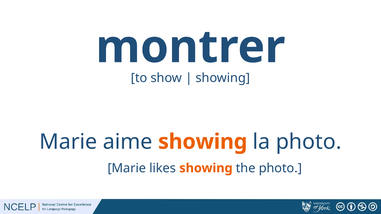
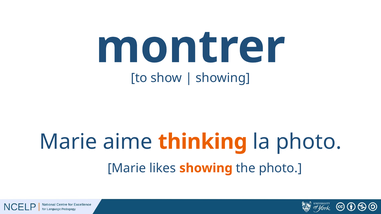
aime showing: showing -> thinking
